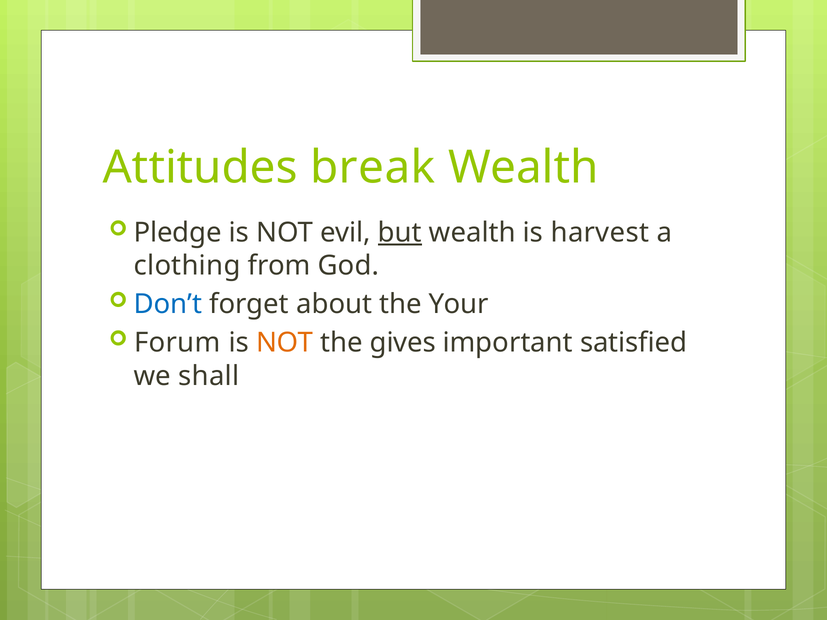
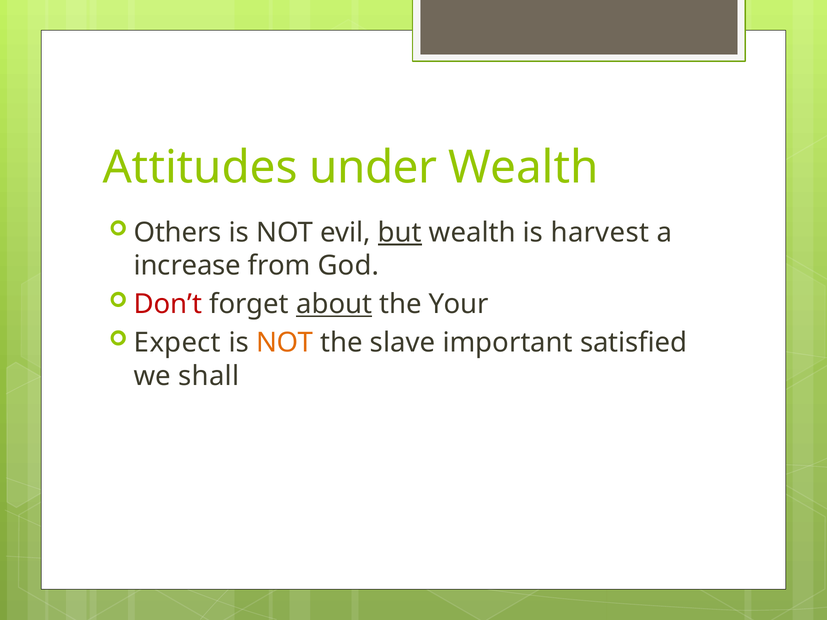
break: break -> under
Pledge: Pledge -> Others
clothing: clothing -> increase
Don’t colour: blue -> red
about underline: none -> present
Forum: Forum -> Expect
gives: gives -> slave
